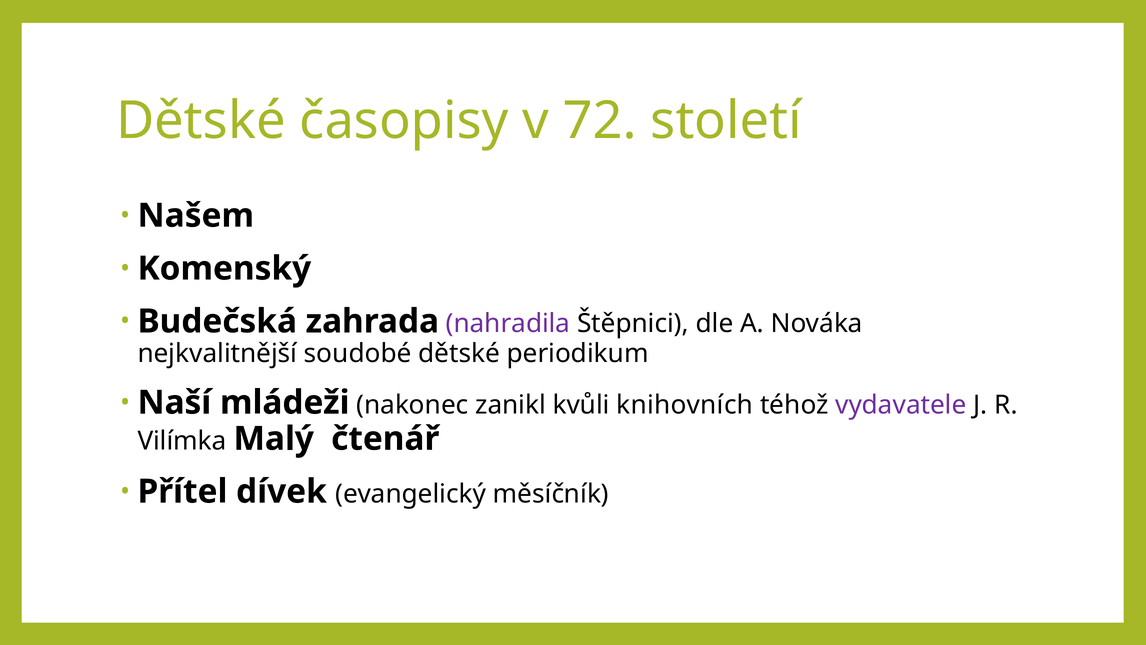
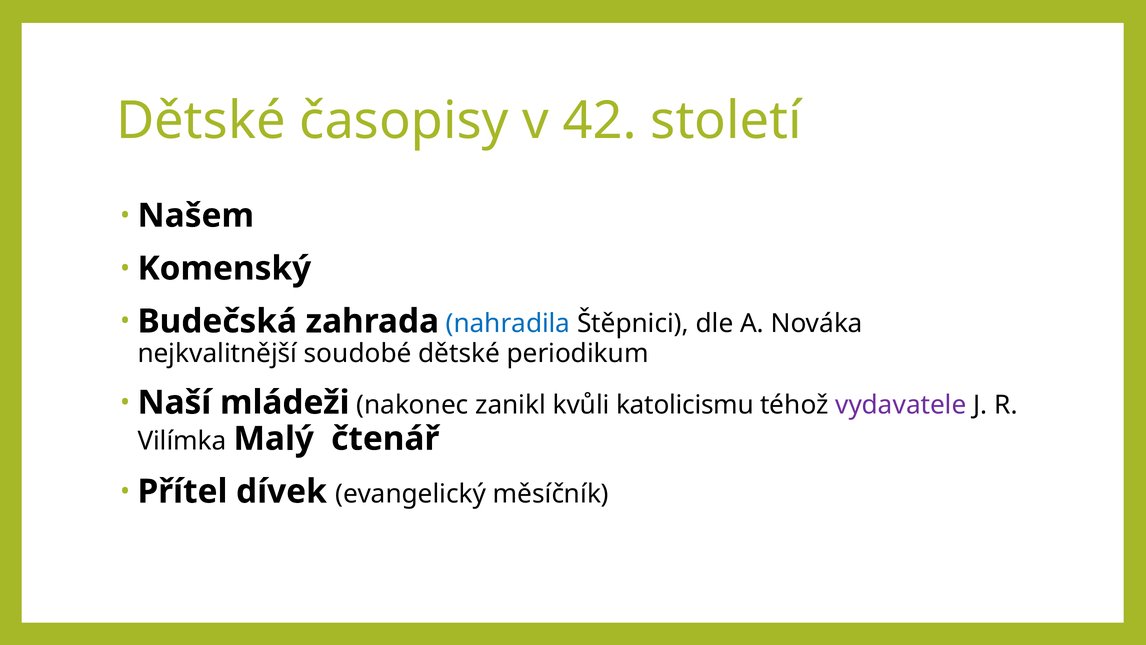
72: 72 -> 42
nahradila colour: purple -> blue
knihovních: knihovních -> katolicismu
